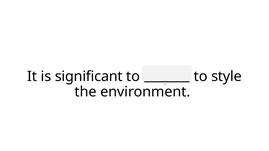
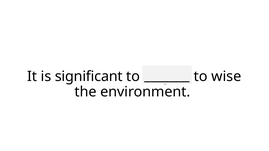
style: style -> wise
